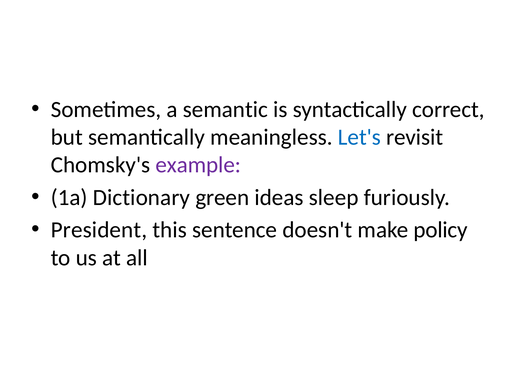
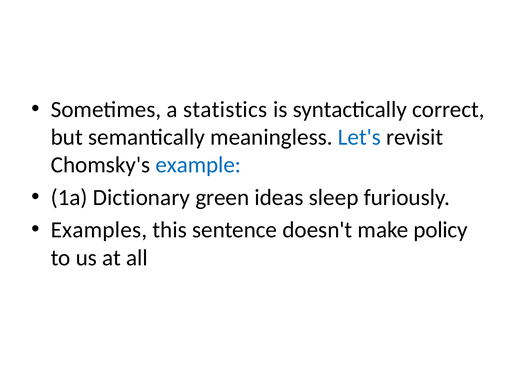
semantic: semantic -> statistics
example colour: purple -> blue
President: President -> Examples
